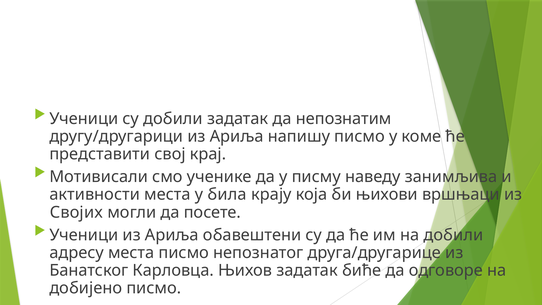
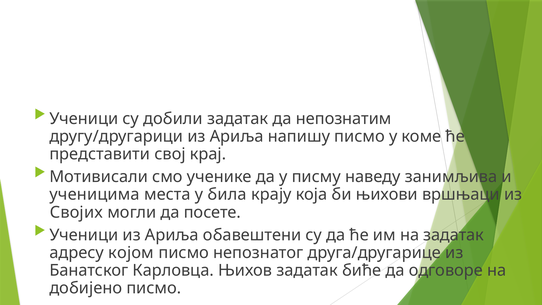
активности: активности -> ученицима
на добили: добили -> задатак
адресу места: места -> којом
